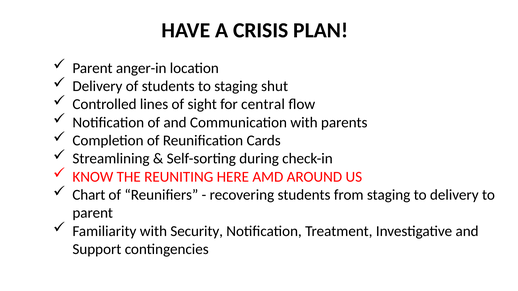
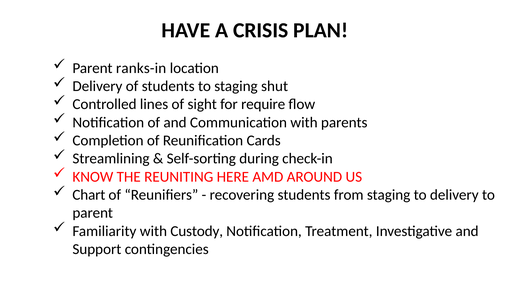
anger-in: anger-in -> ranks-in
central: central -> require
Security: Security -> Custody
